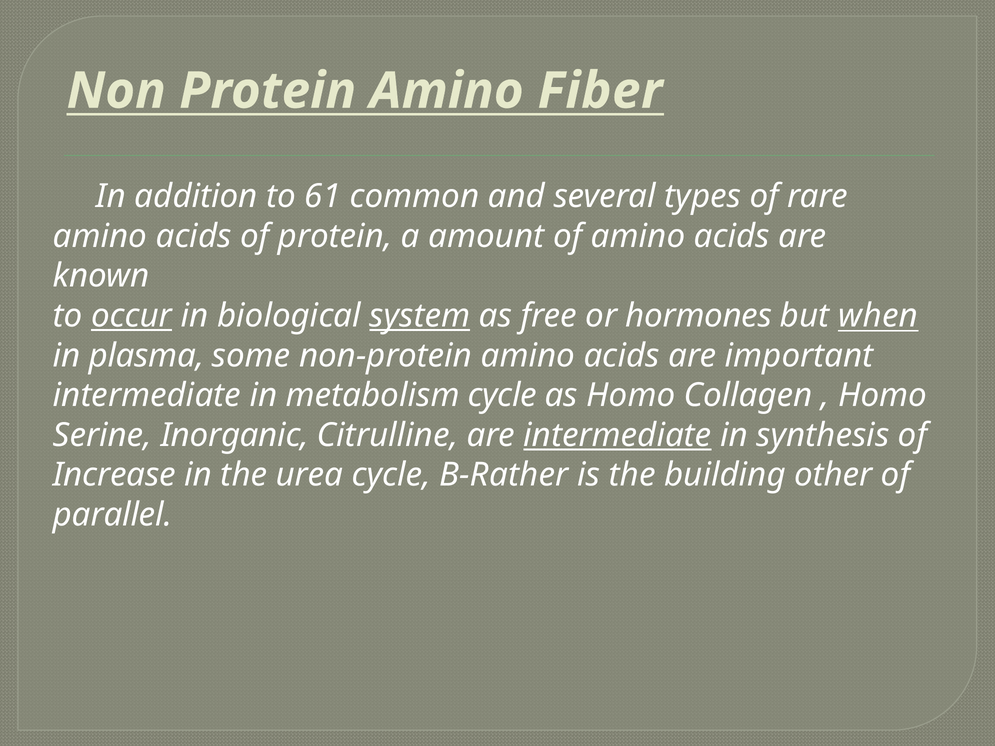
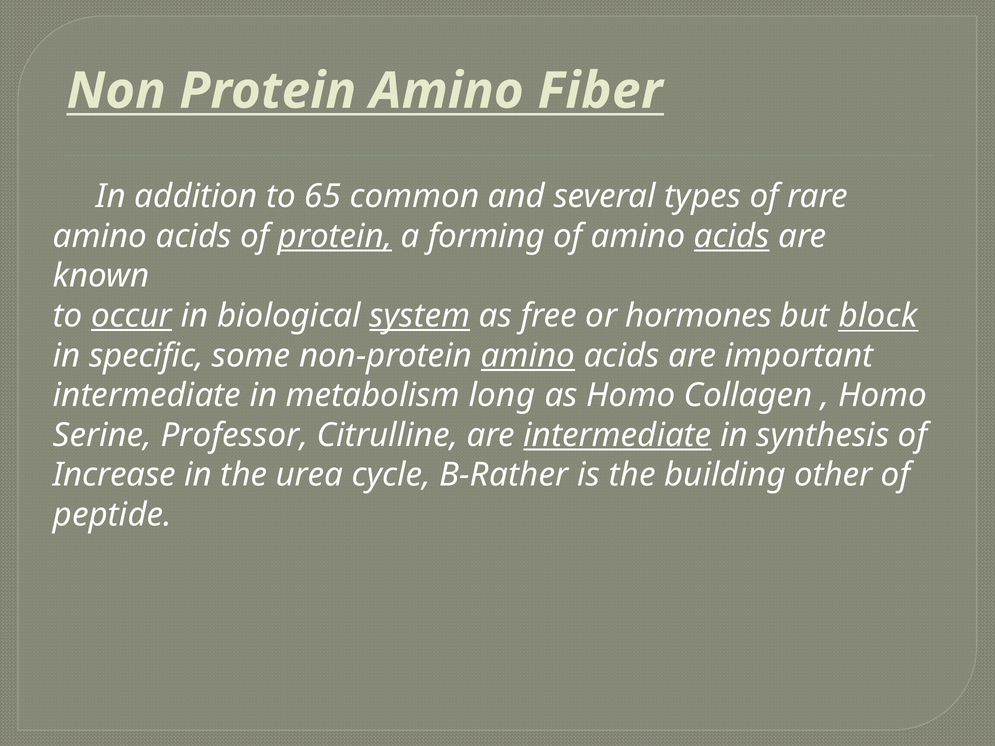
61: 61 -> 65
protein at (335, 236) underline: none -> present
amount: amount -> forming
acids at (732, 236) underline: none -> present
when: when -> block
plasma: plasma -> specific
amino at (528, 356) underline: none -> present
metabolism cycle: cycle -> long
Inorganic: Inorganic -> Professor
parallel: parallel -> peptide
